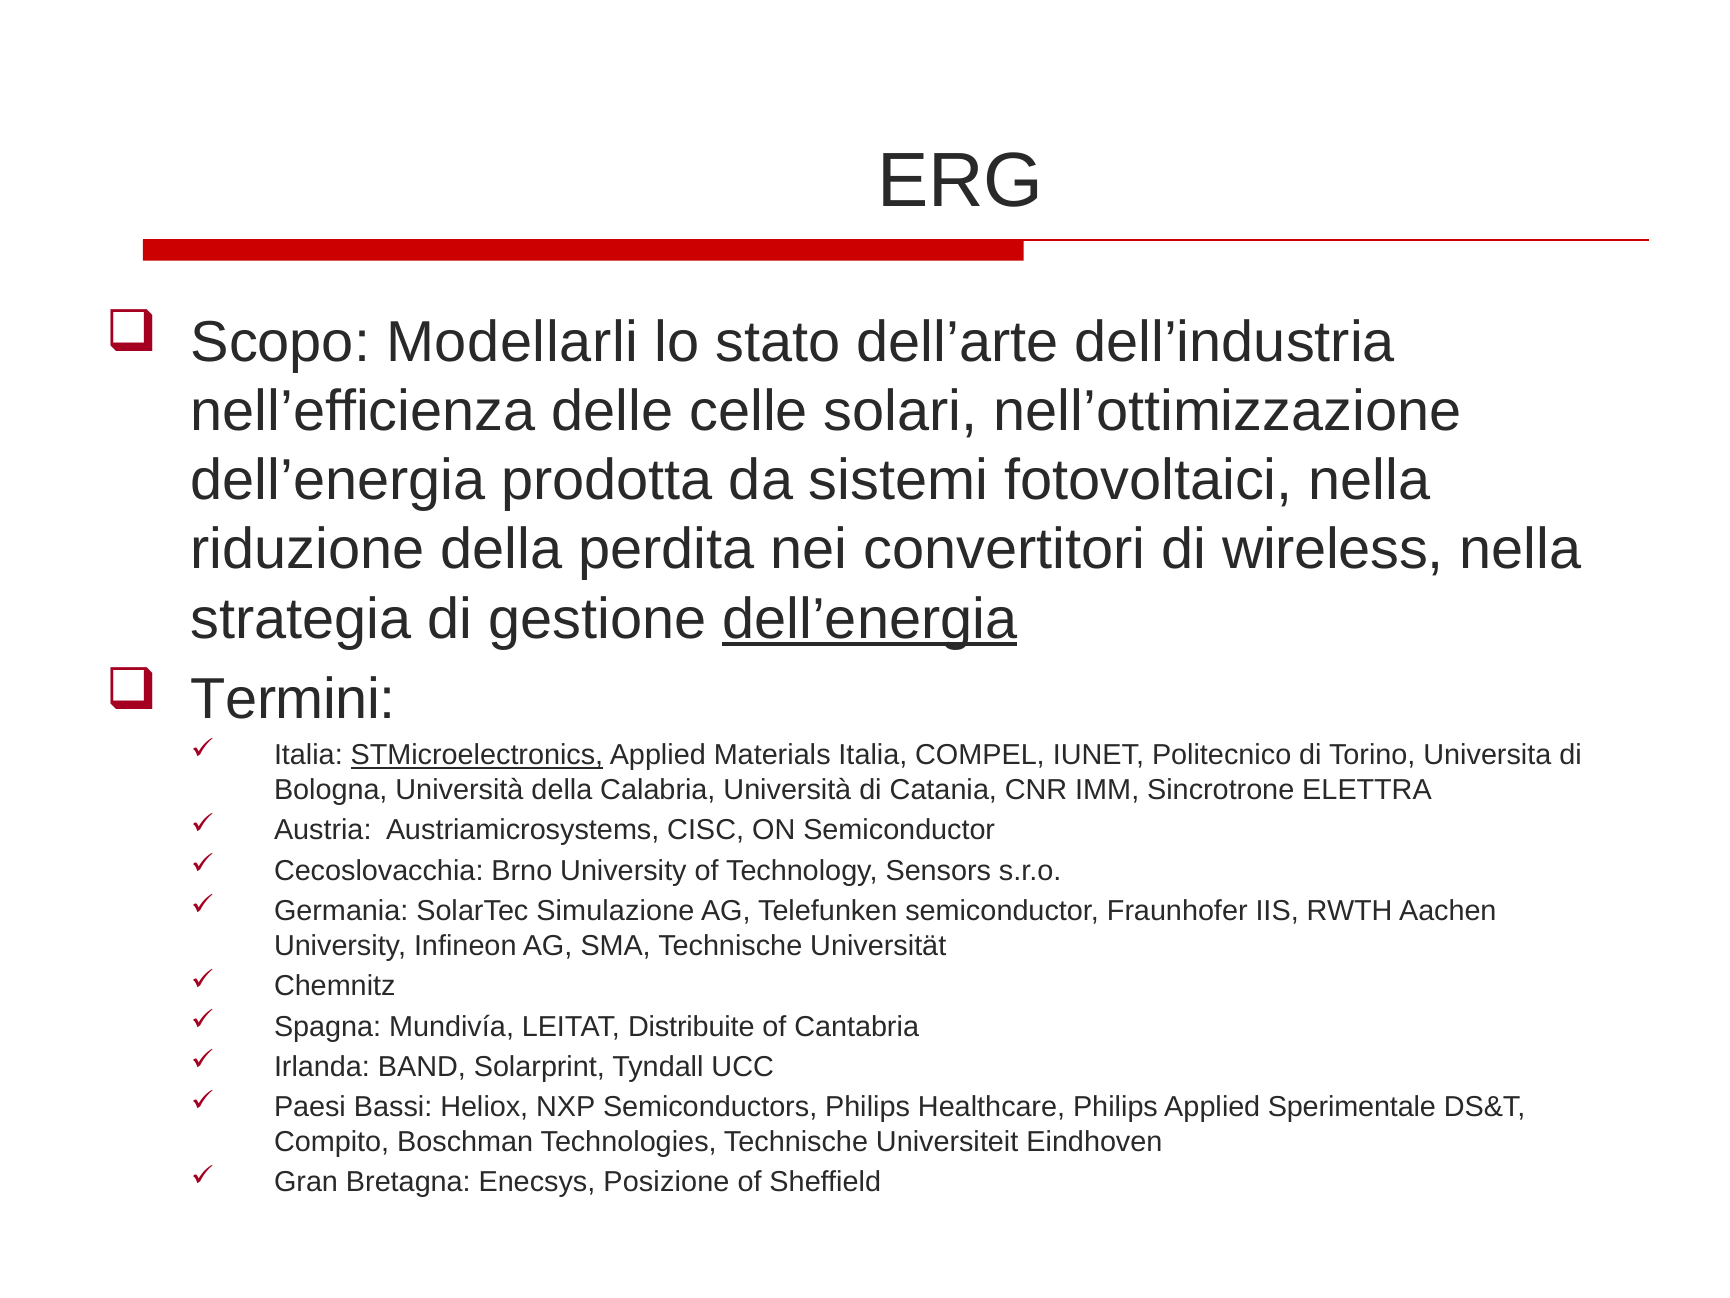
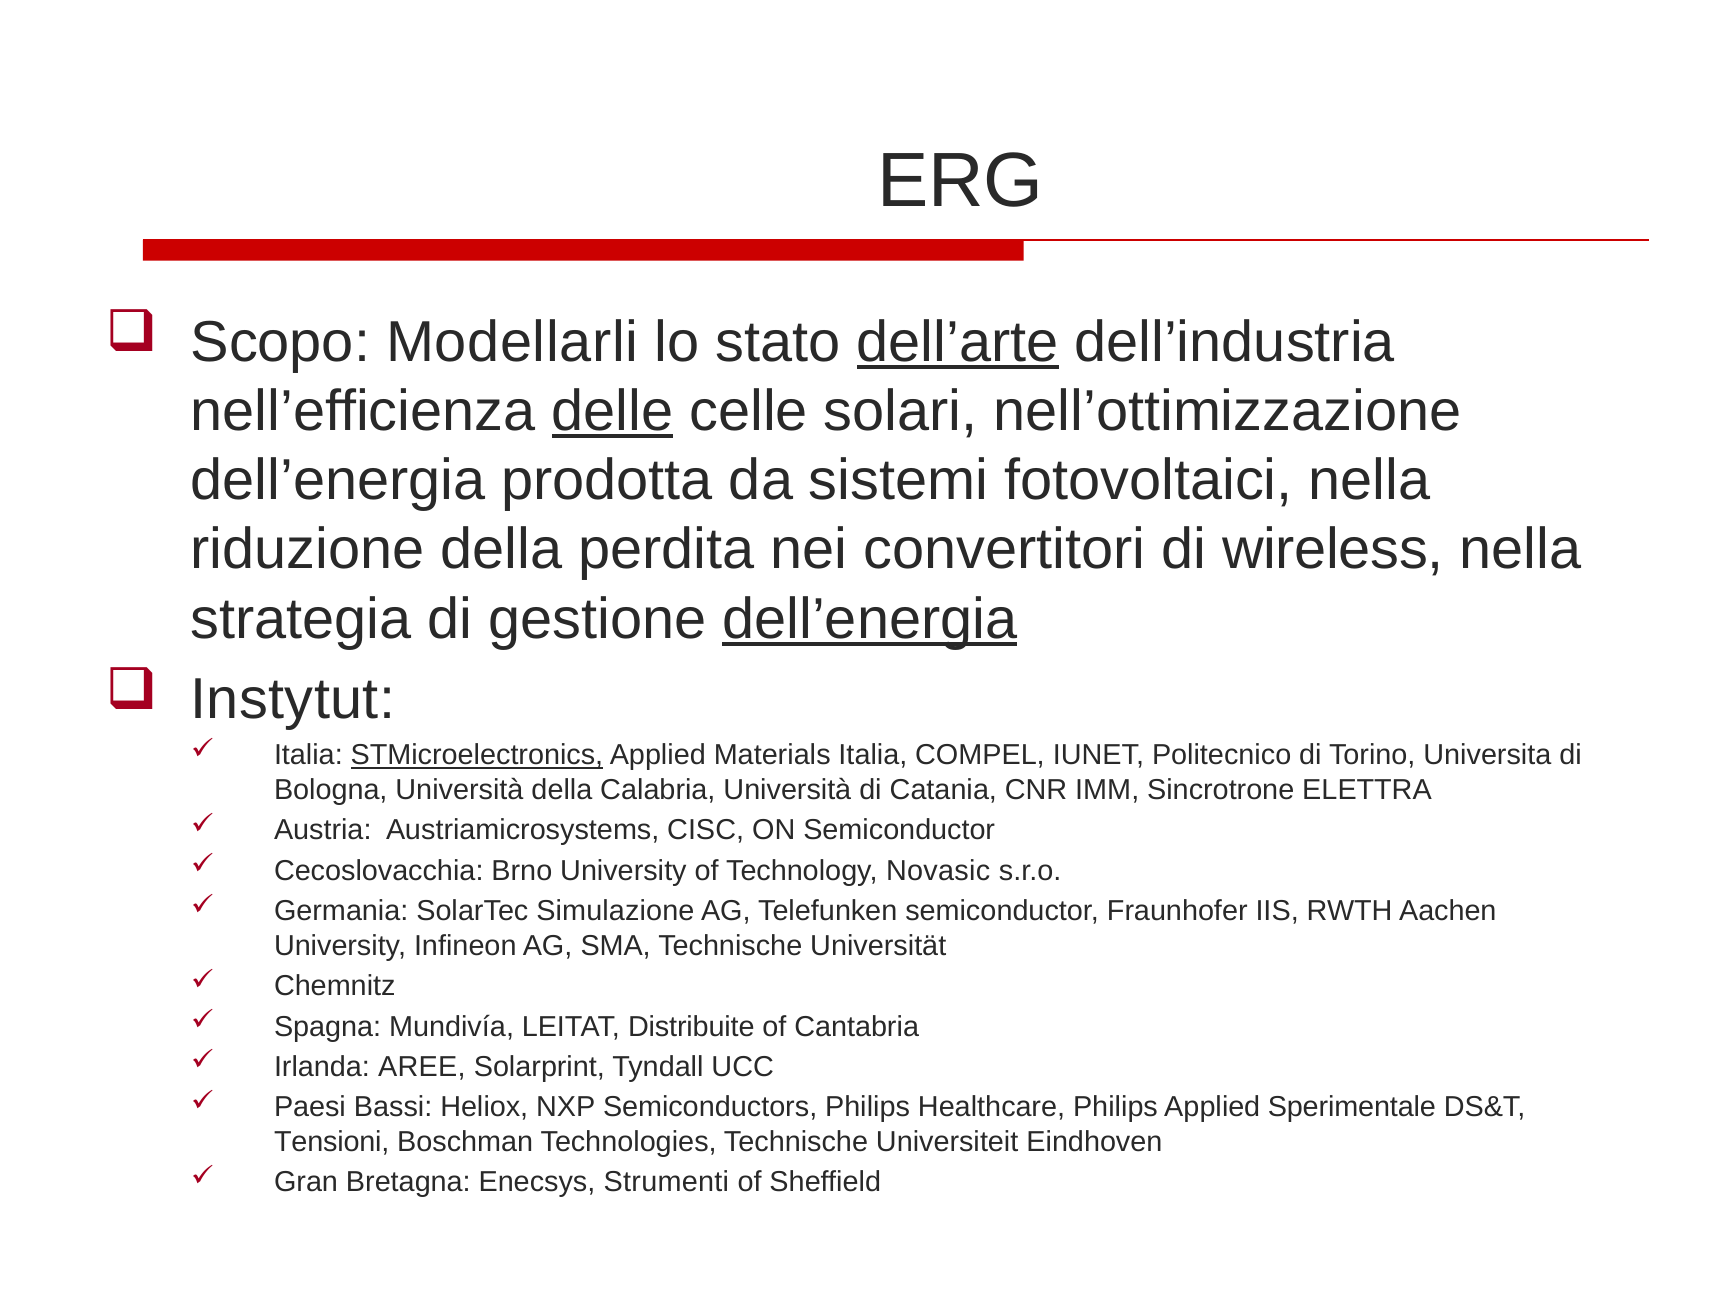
dell’arte underline: none -> present
delle underline: none -> present
Termini: Termini -> Instytut
Sensors: Sensors -> Novasic
BAND: BAND -> AREE
Compito: Compito -> Tensioni
Posizione: Posizione -> Strumenti
